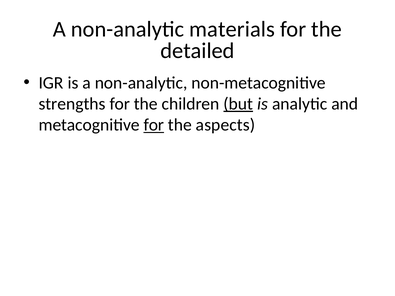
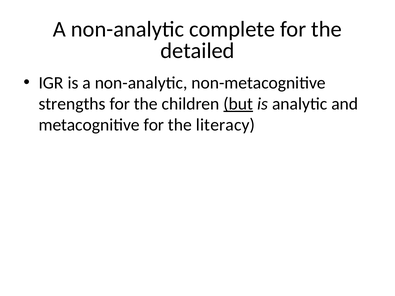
materials: materials -> complete
for at (154, 125) underline: present -> none
aspects: aspects -> literacy
